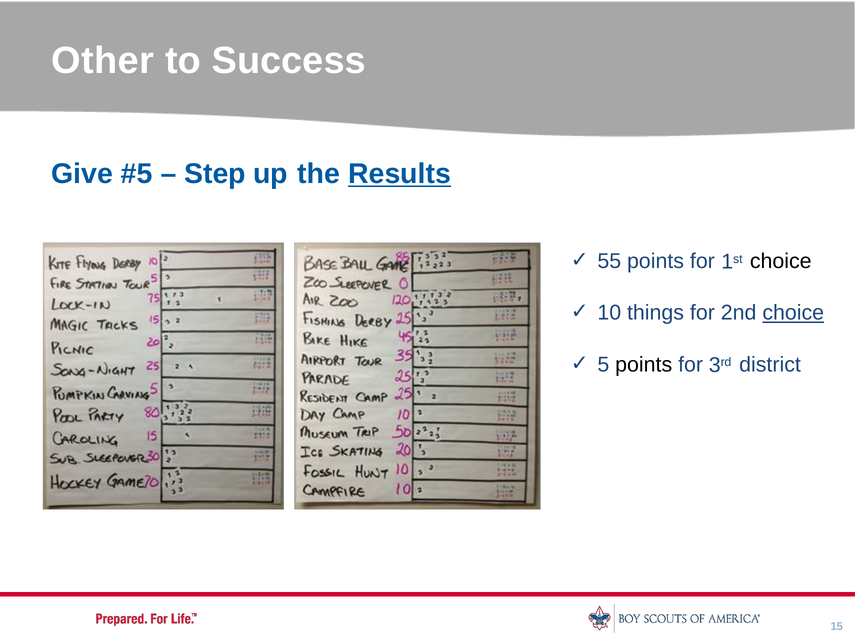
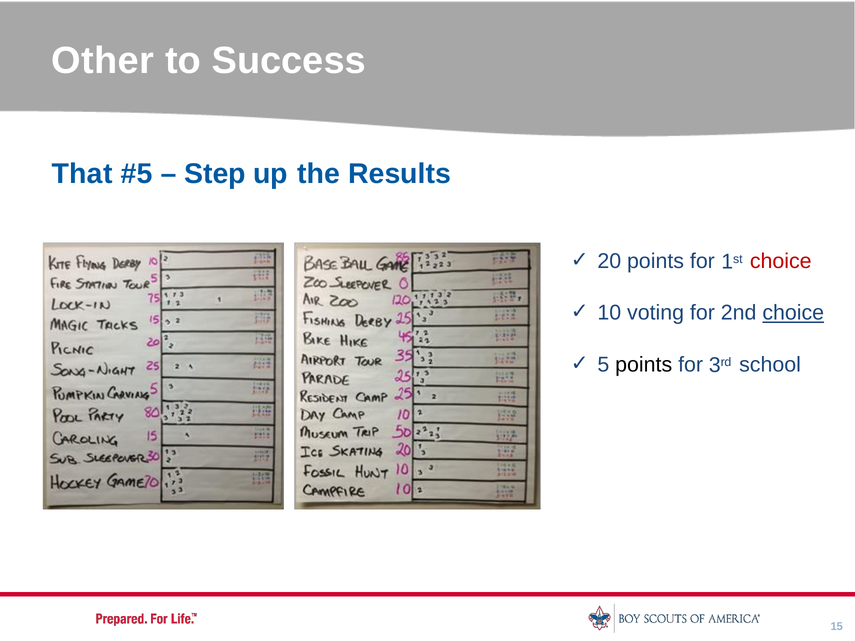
Give: Give -> That
Results underline: present -> none
55: 55 -> 20
choice at (781, 261) colour: black -> red
things: things -> voting
district: district -> school
